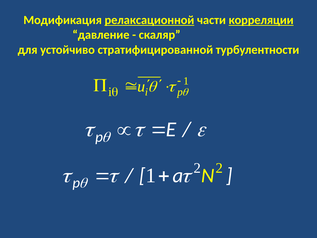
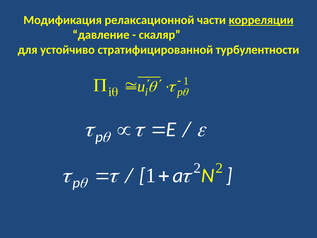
релаксационной underline: present -> none
